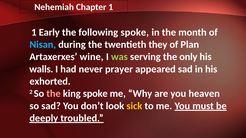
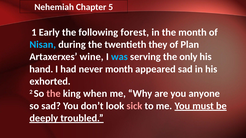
Chapter 1: 1 -> 5
following spoke: spoke -> forest
was colour: light green -> light blue
walls: walls -> hand
never prayer: prayer -> month
king spoke: spoke -> when
heaven: heaven -> anyone
sick colour: yellow -> pink
